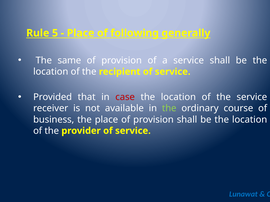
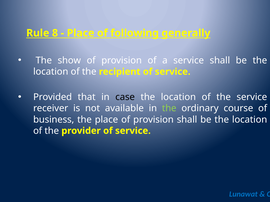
5: 5 -> 8
same: same -> show
case colour: red -> black
